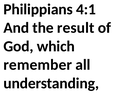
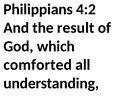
4:1: 4:1 -> 4:2
remember: remember -> comforted
